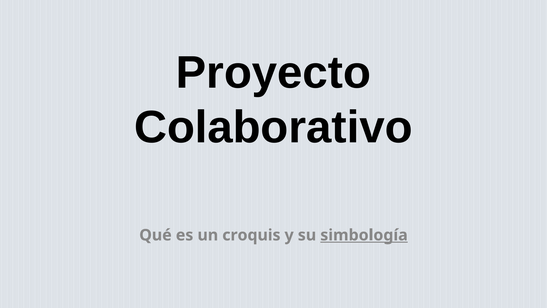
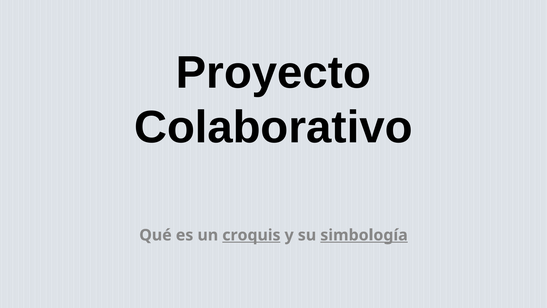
croquis underline: none -> present
